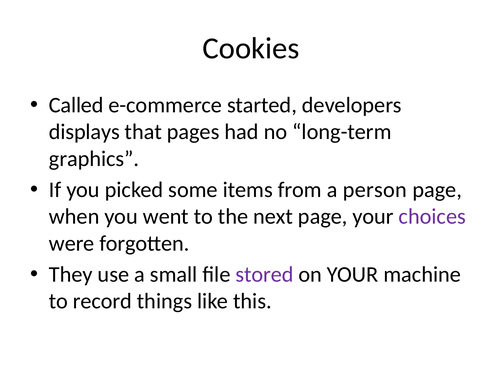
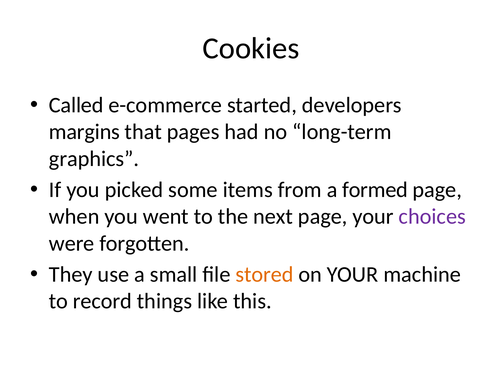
displays: displays -> margins
person: person -> formed
stored colour: purple -> orange
